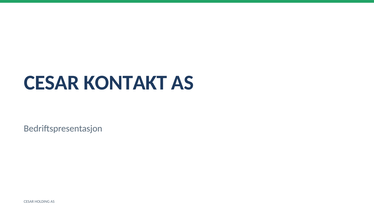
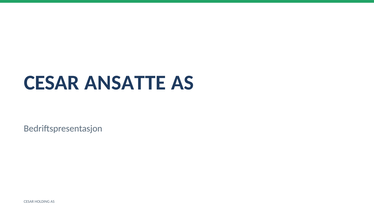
KONTAKT: KONTAKT -> ANSATTE
